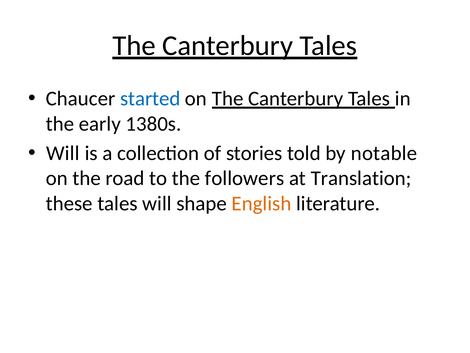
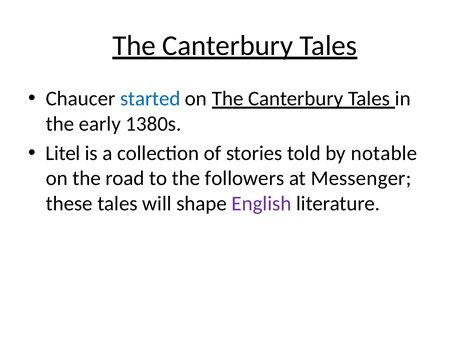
Will at (63, 153): Will -> Litel
Translation: Translation -> Messenger
English colour: orange -> purple
